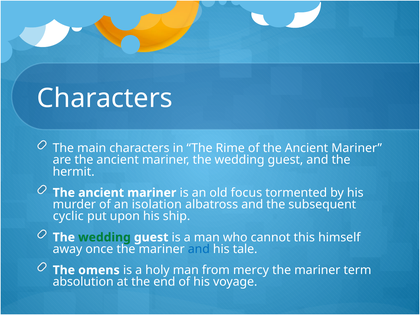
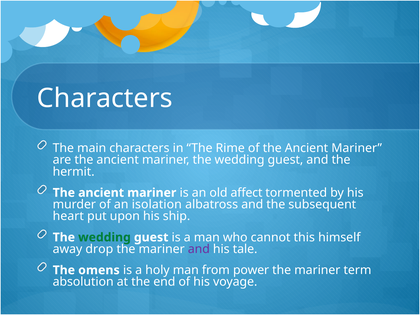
focus: focus -> affect
cyclic: cyclic -> heart
once: once -> drop
and at (199, 249) colour: blue -> purple
mercy: mercy -> power
